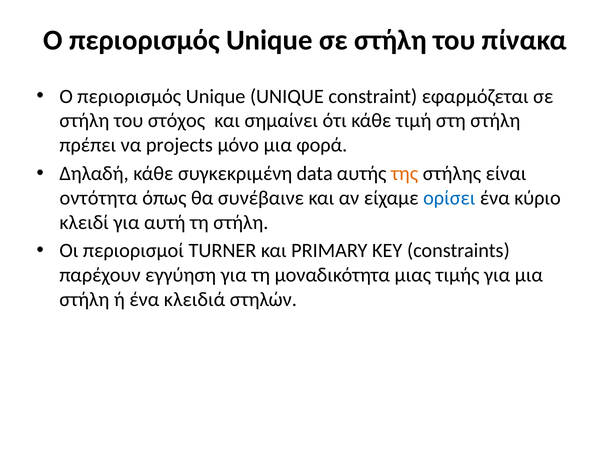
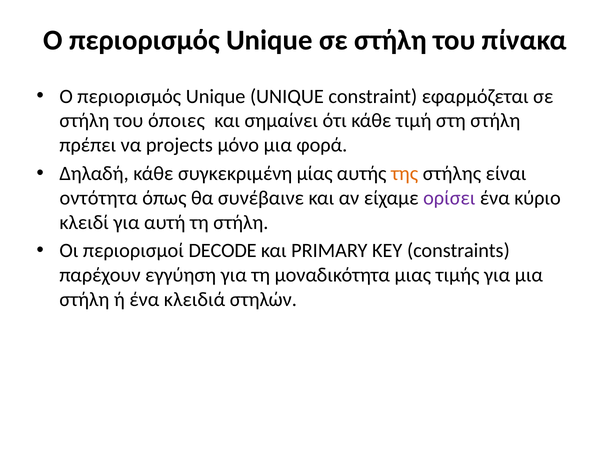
στόχος: στόχος -> όποιες
data: data -> μίας
ορίσει colour: blue -> purple
TURNER: TURNER -> DECODE
